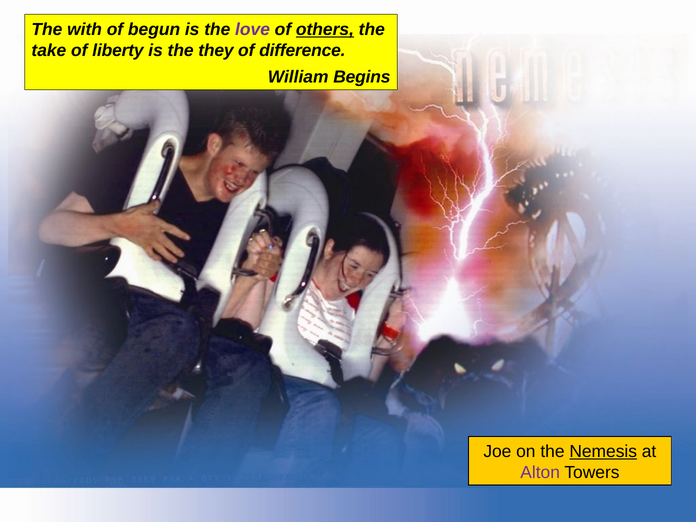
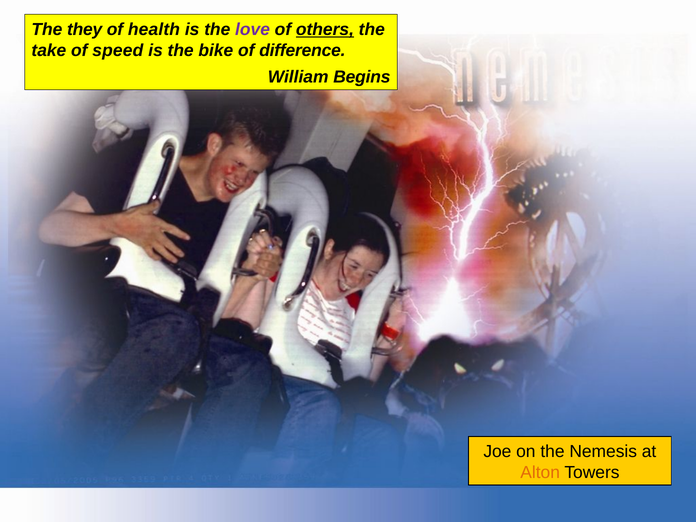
with: with -> they
begun: begun -> health
liberty: liberty -> speed
they: they -> bike
Nemesis underline: present -> none
Alton colour: purple -> orange
